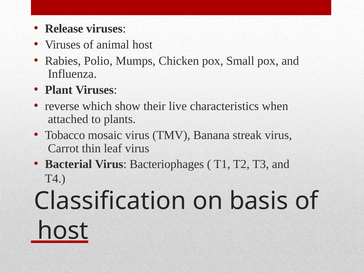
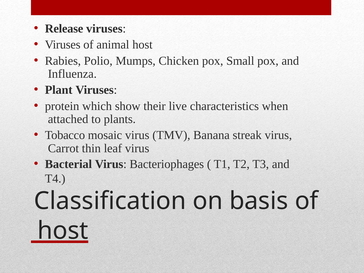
reverse: reverse -> protein
